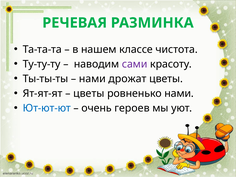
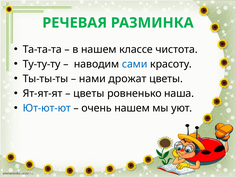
сами colour: purple -> blue
ровненько нами: нами -> наша
очень героев: героев -> нашем
